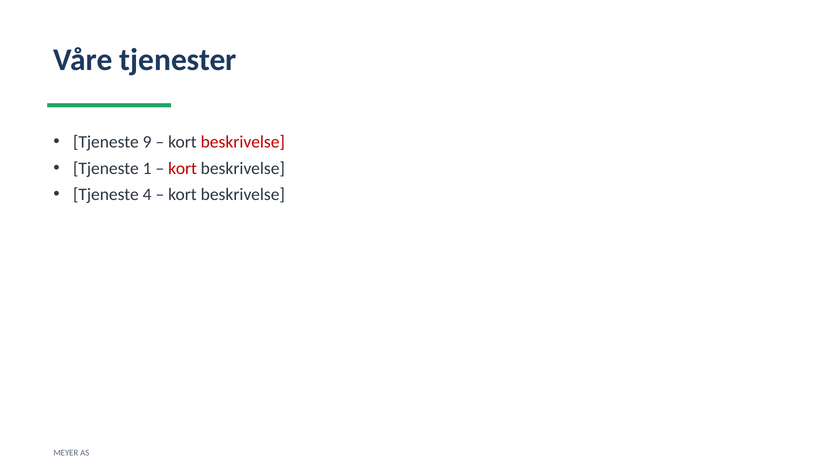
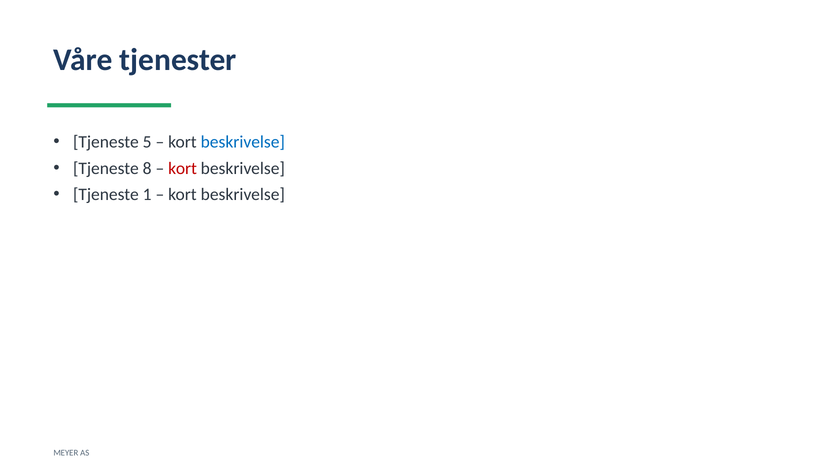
9: 9 -> 5
beskrivelse at (243, 142) colour: red -> blue
1: 1 -> 8
4: 4 -> 1
